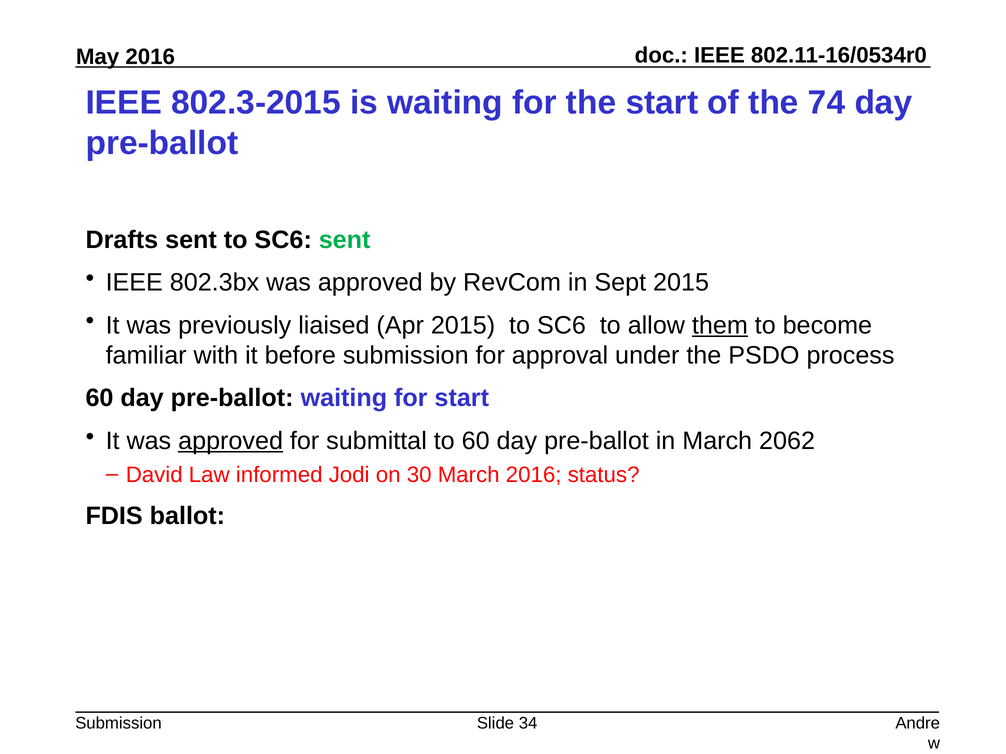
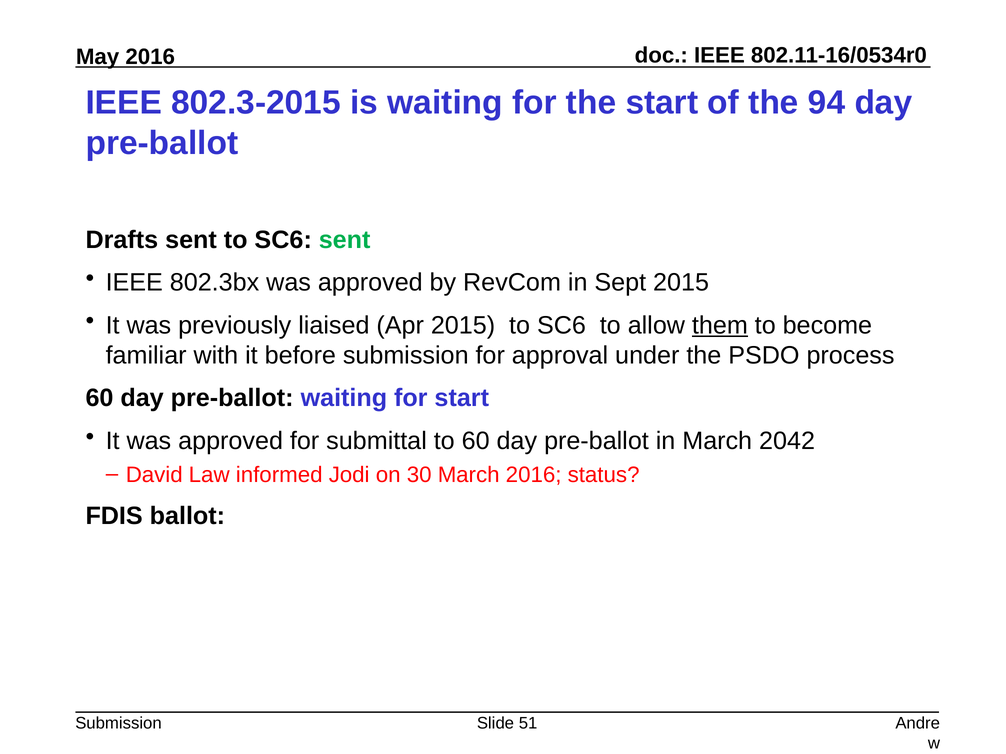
74: 74 -> 94
approved at (231, 441) underline: present -> none
2062: 2062 -> 2042
34: 34 -> 51
